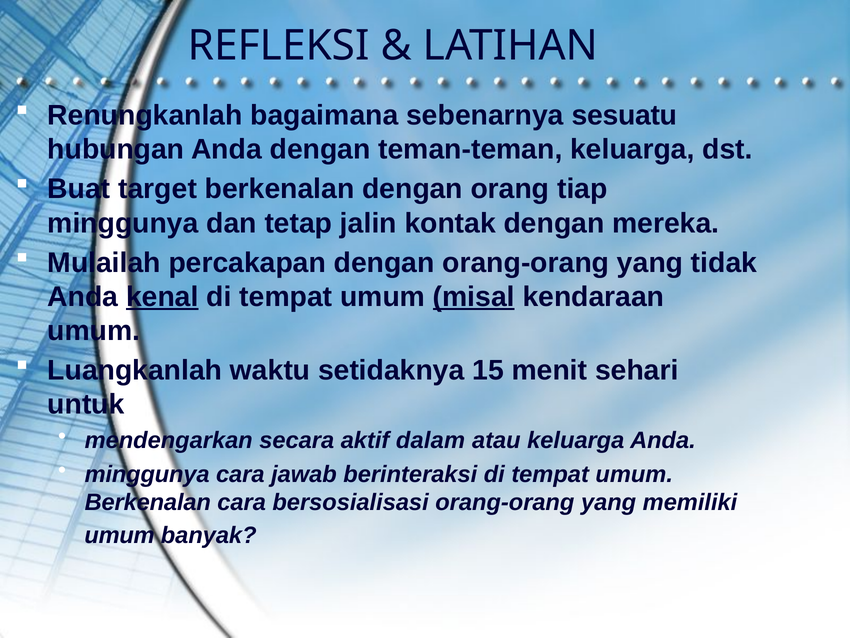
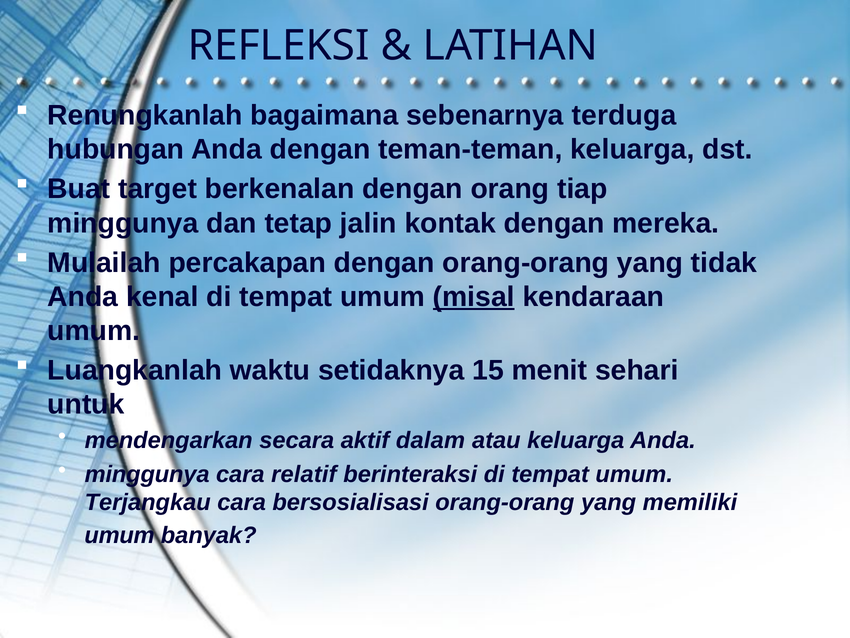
sesuatu: sesuatu -> terduga
kenal underline: present -> none
jawab: jawab -> relatif
Berkenalan at (148, 502): Berkenalan -> Terjangkau
